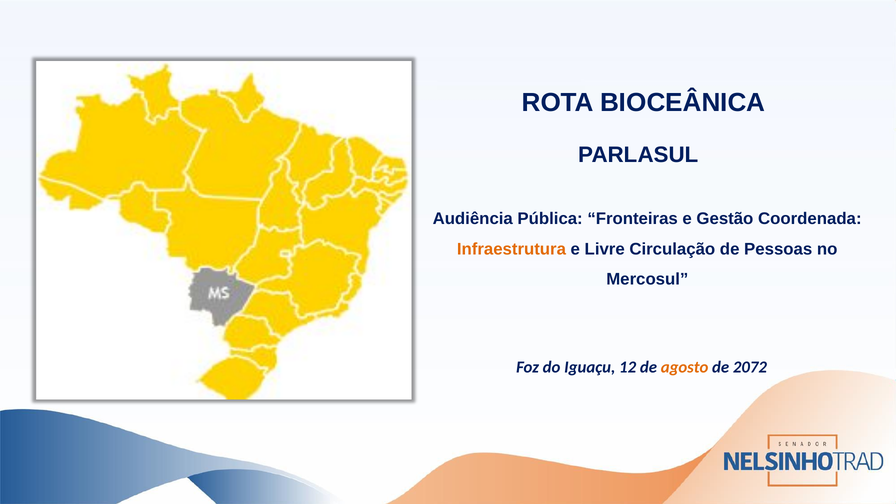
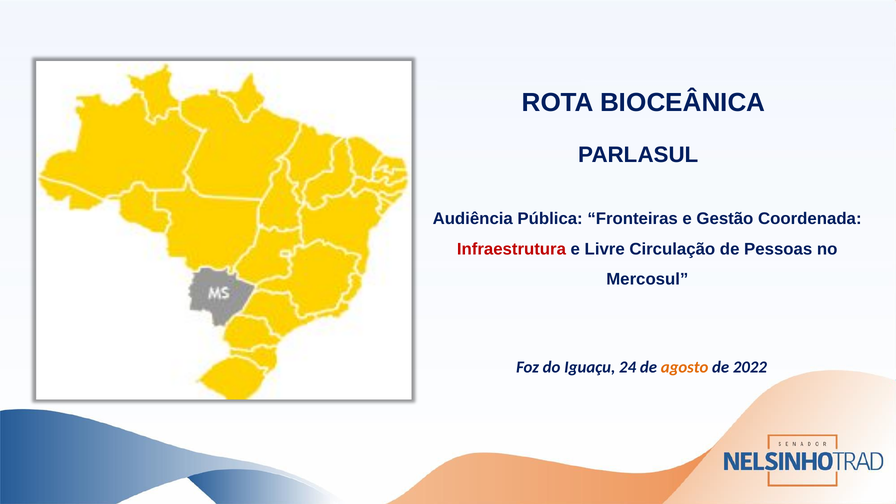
Infraestrutura colour: orange -> red
12: 12 -> 24
2072: 2072 -> 2022
